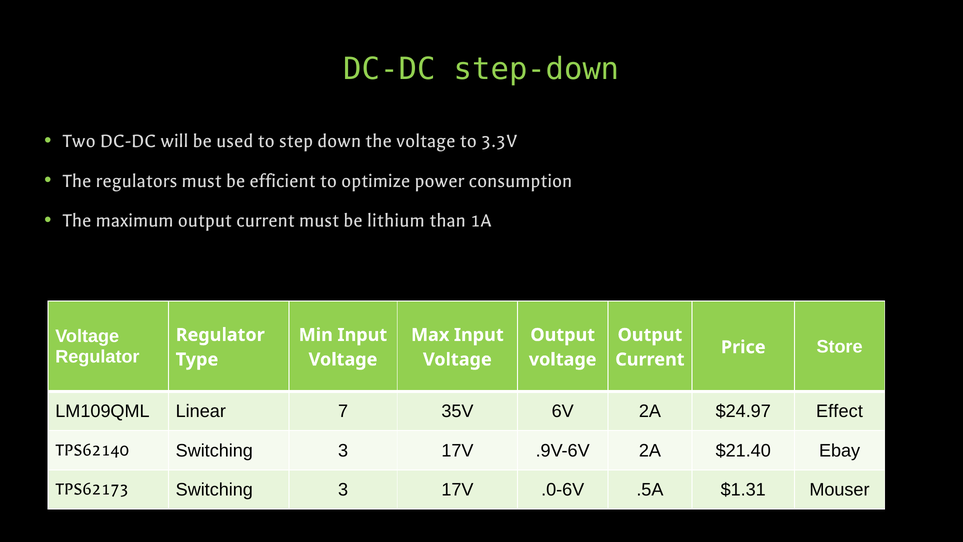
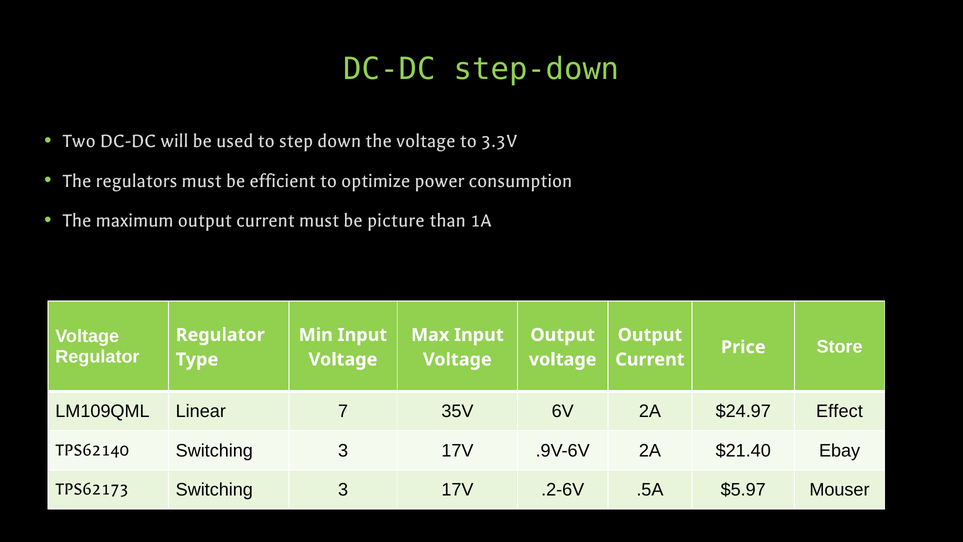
lithium: lithium -> picture
.0-6V: .0-6V -> .2-6V
$1.31: $1.31 -> $5.97
